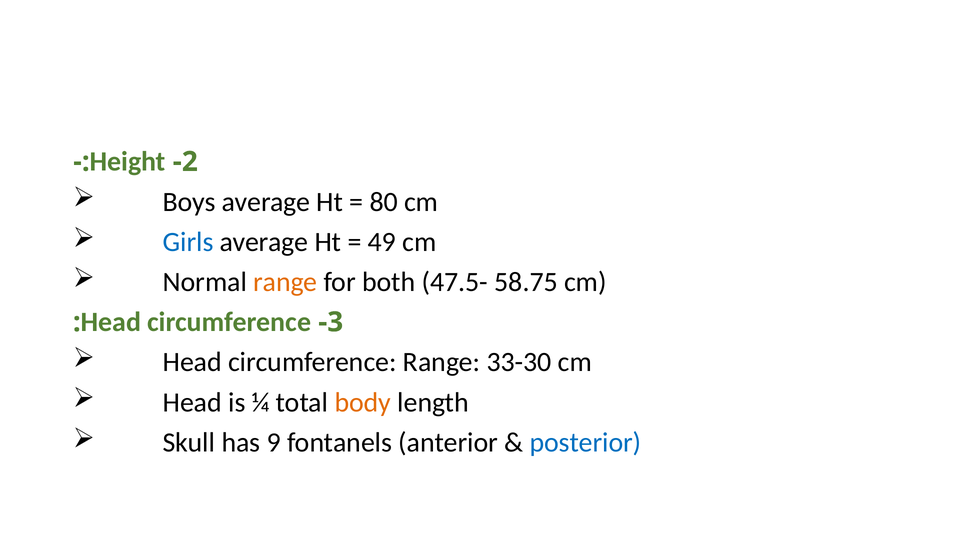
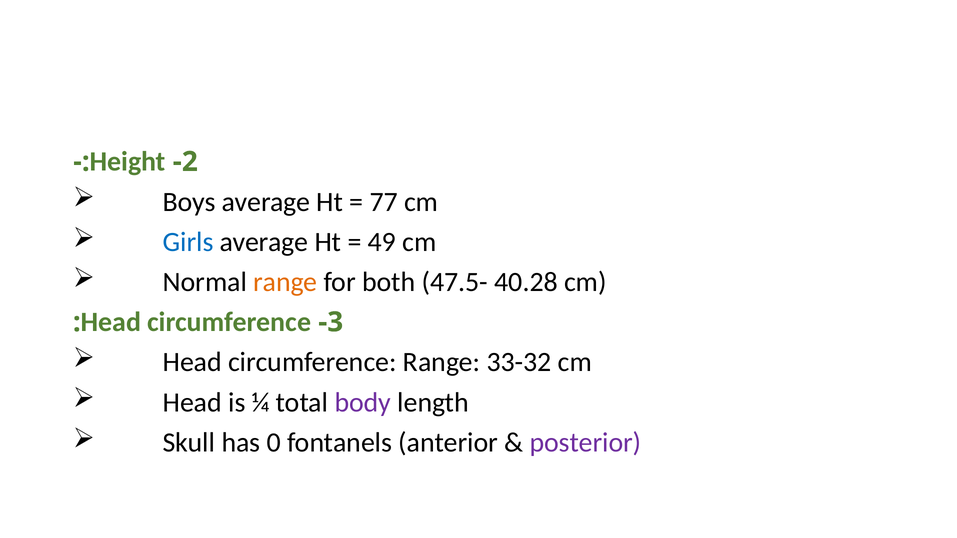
80: 80 -> 77
58.75: 58.75 -> 40.28
33-30: 33-30 -> 33-32
body colour: orange -> purple
9: 9 -> 0
posterior colour: blue -> purple
